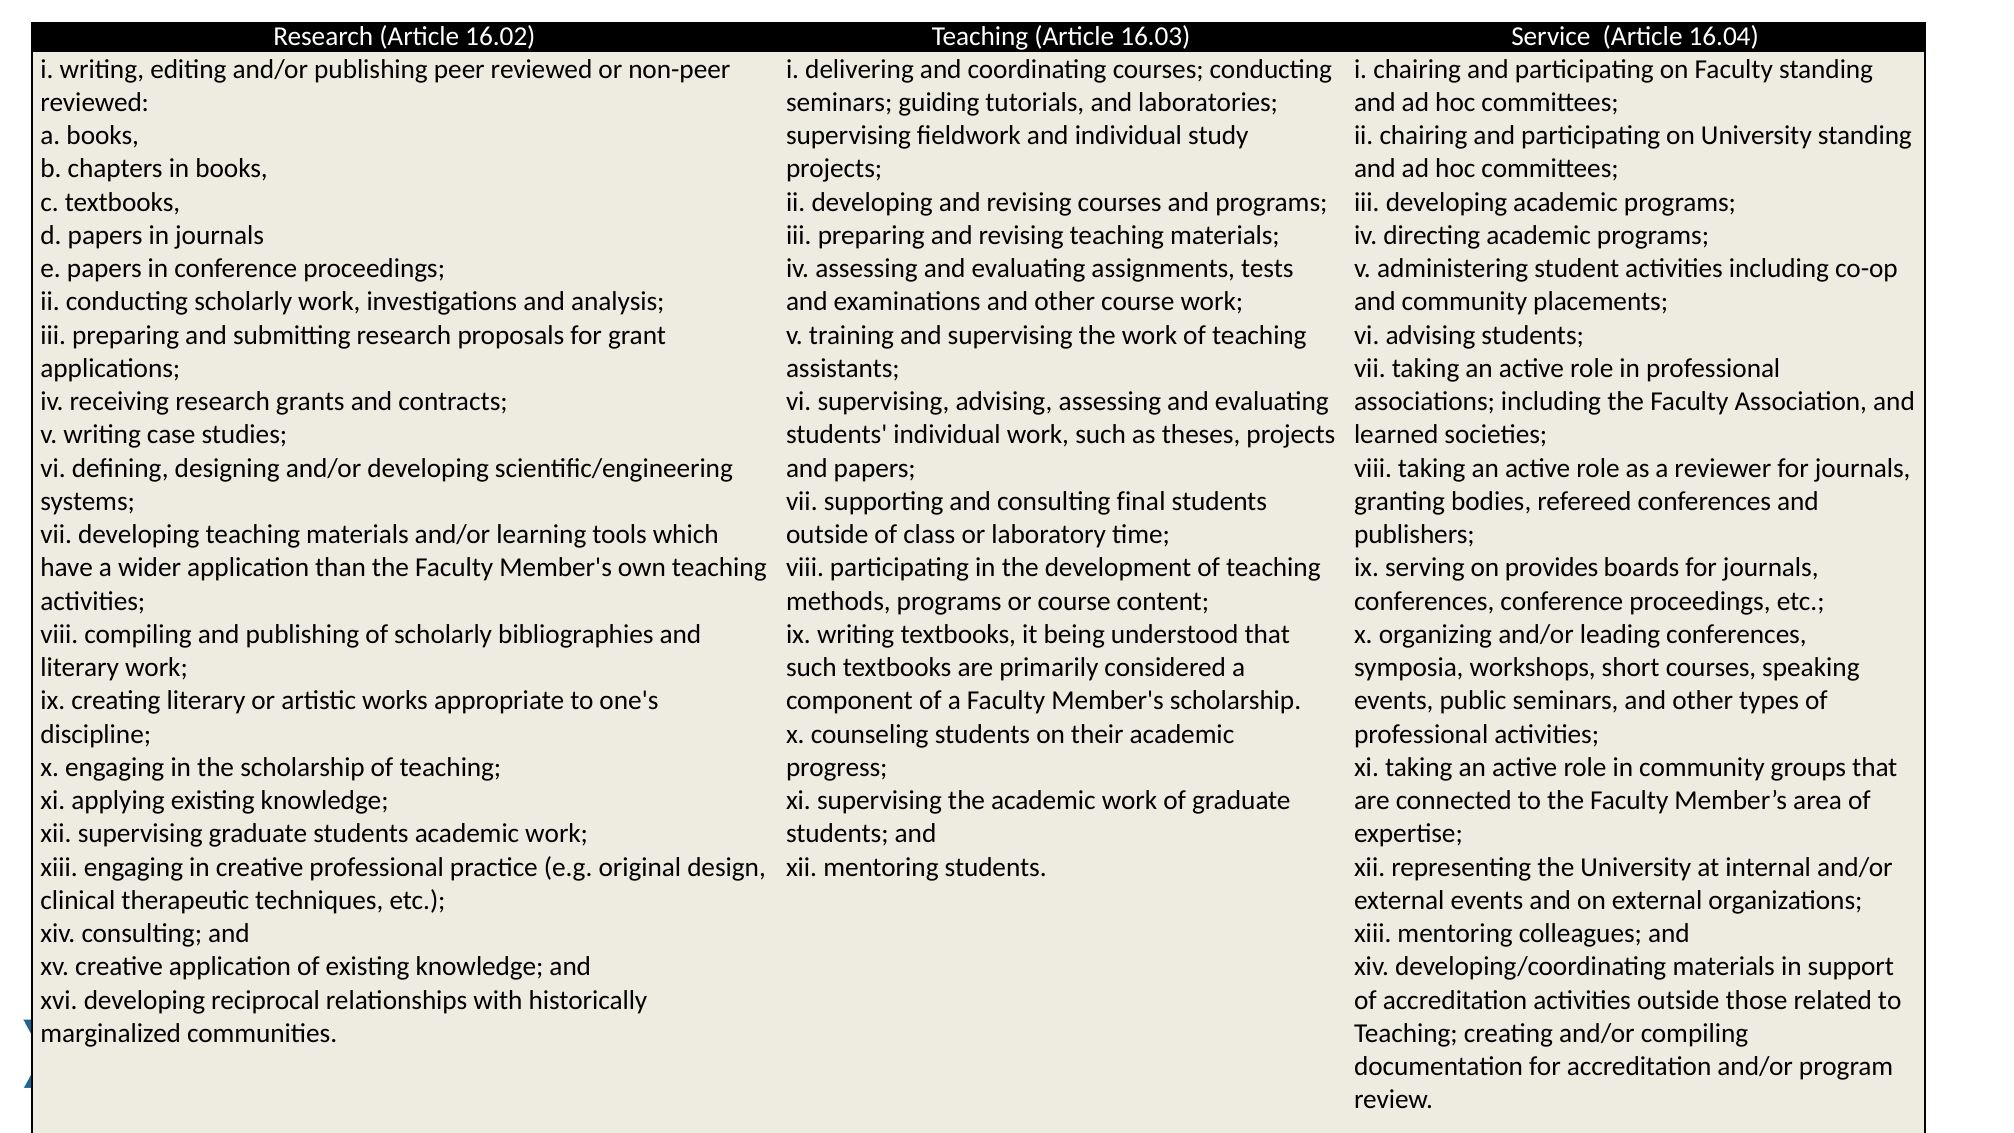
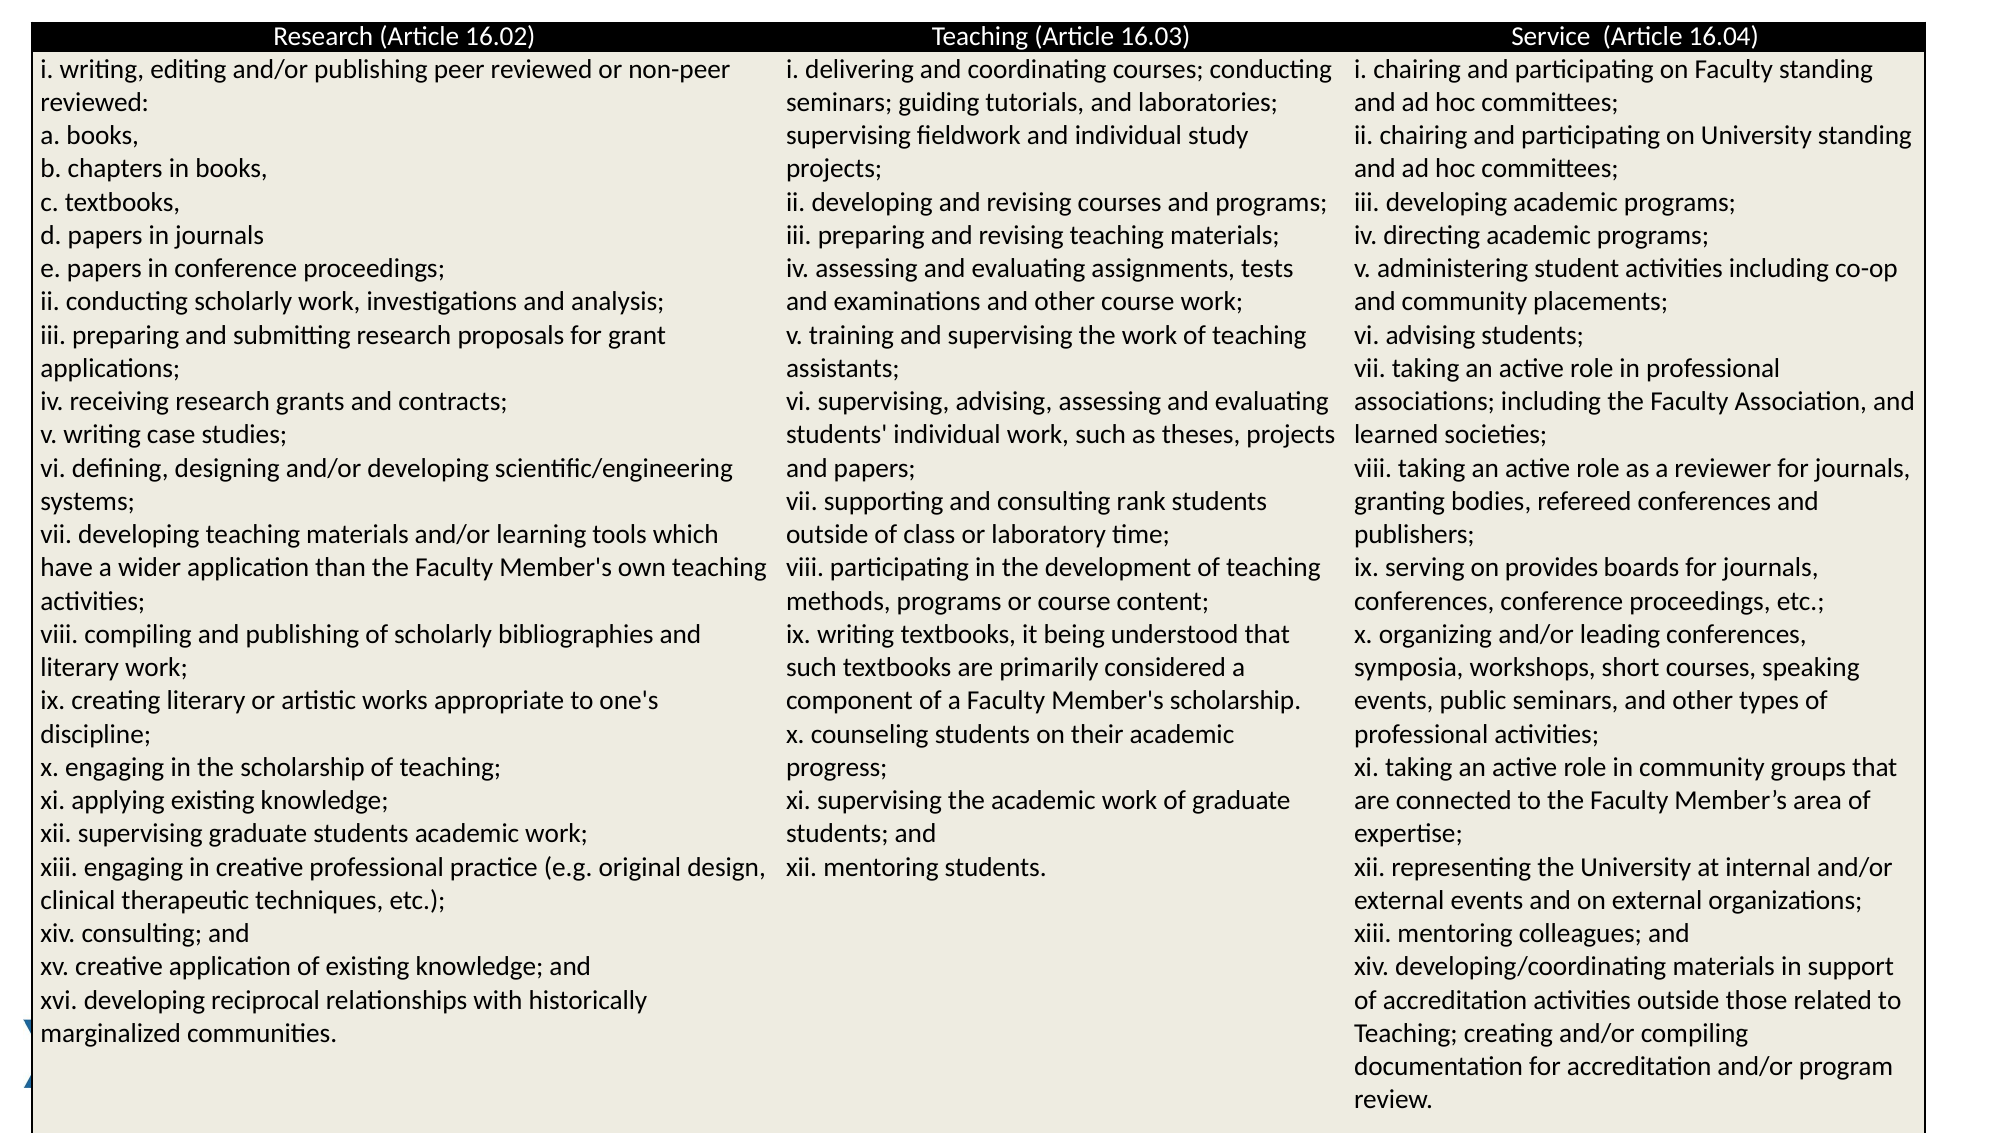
final: final -> rank
